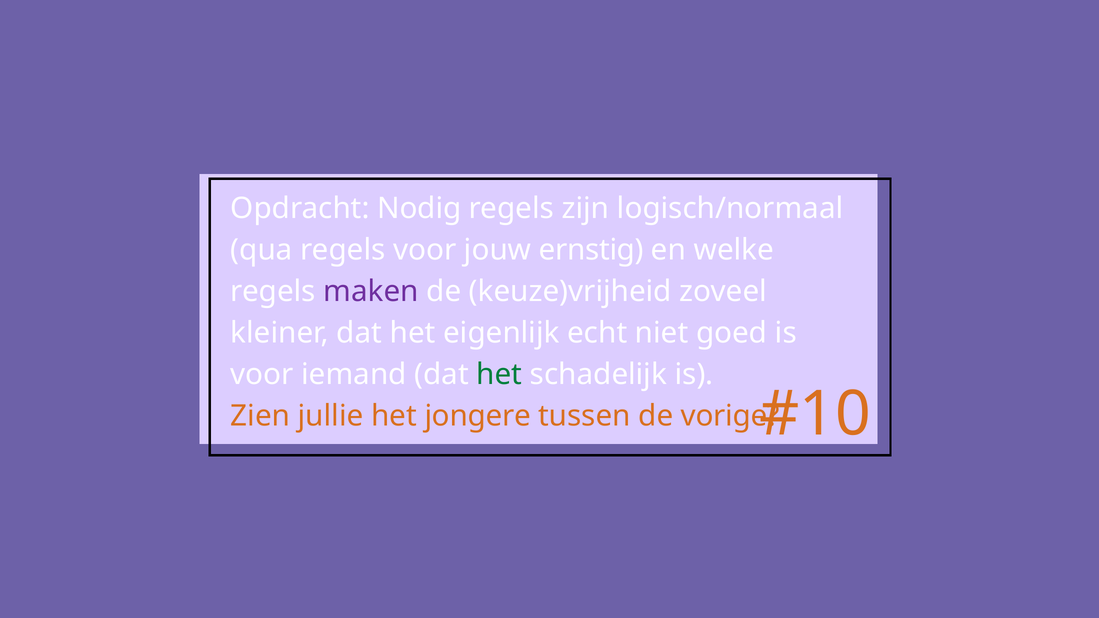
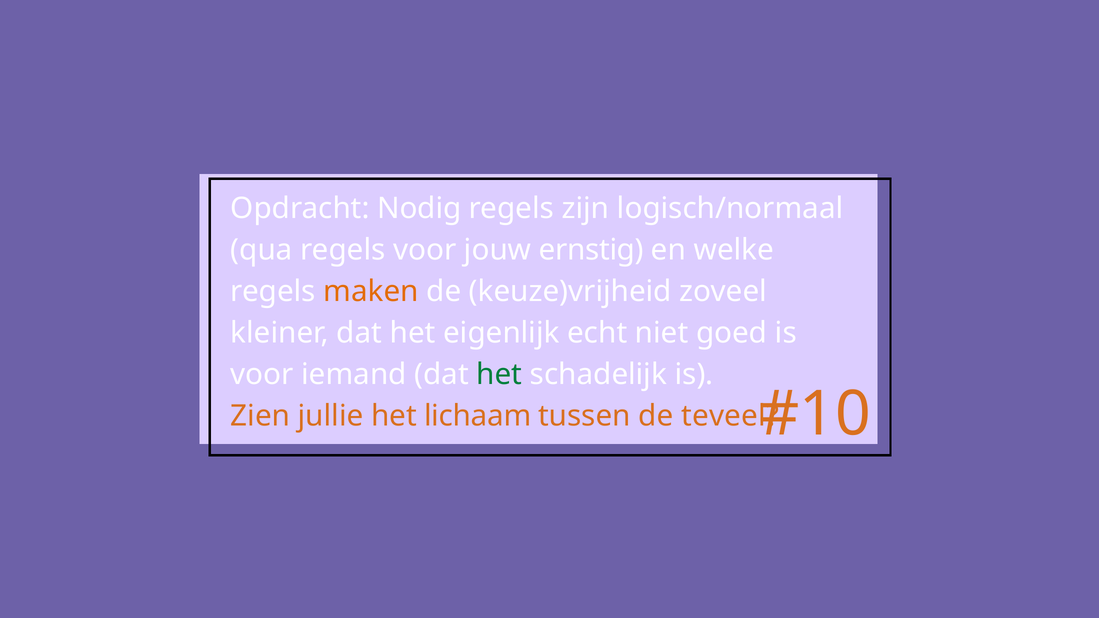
maken colour: purple -> orange
jongere: jongere -> lichaam
vorige: vorige -> teveel
